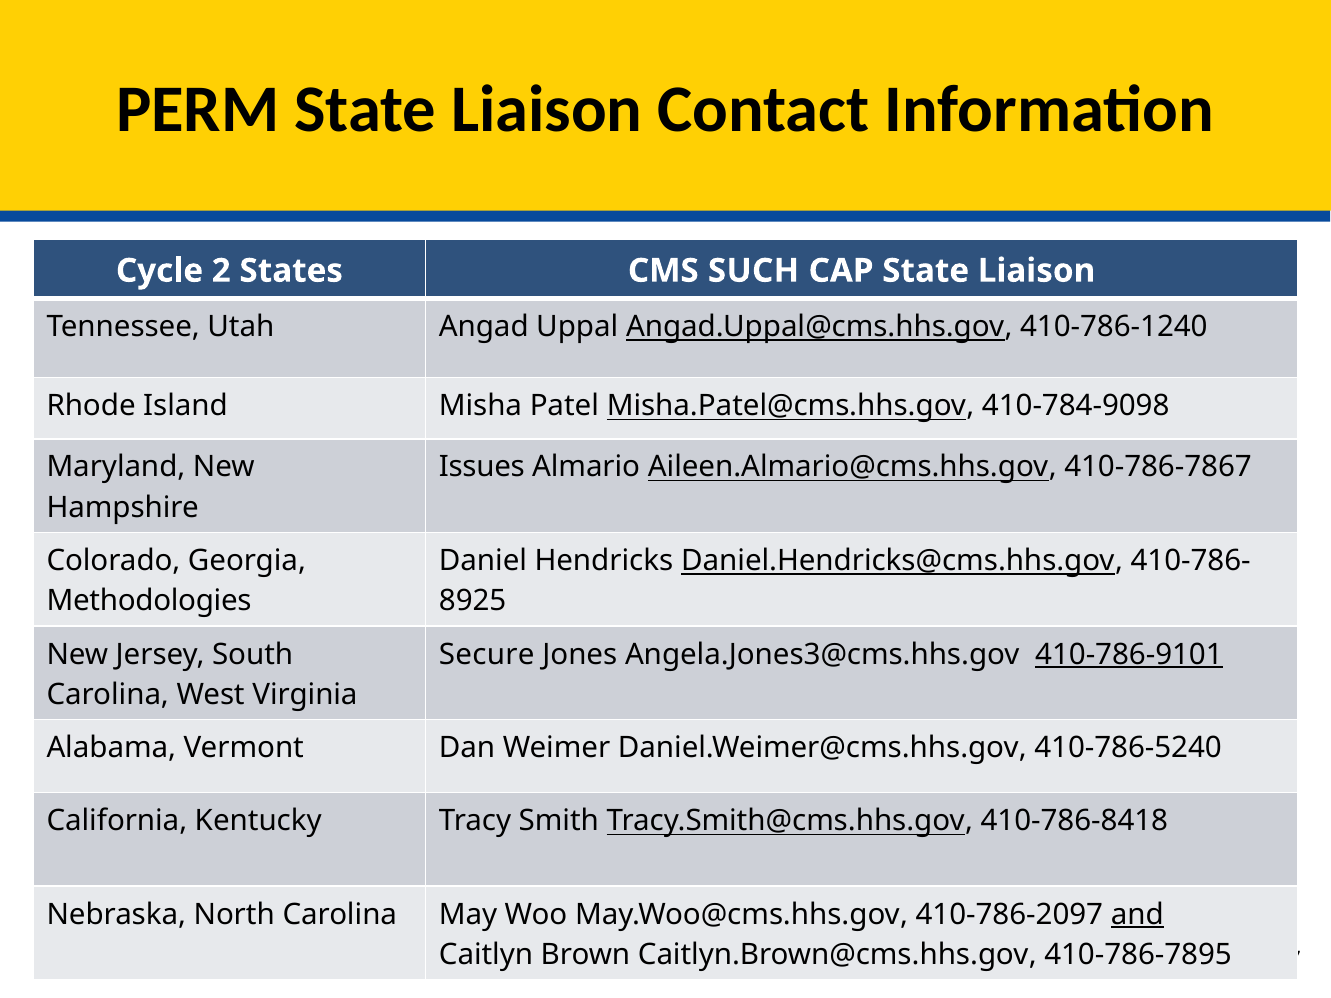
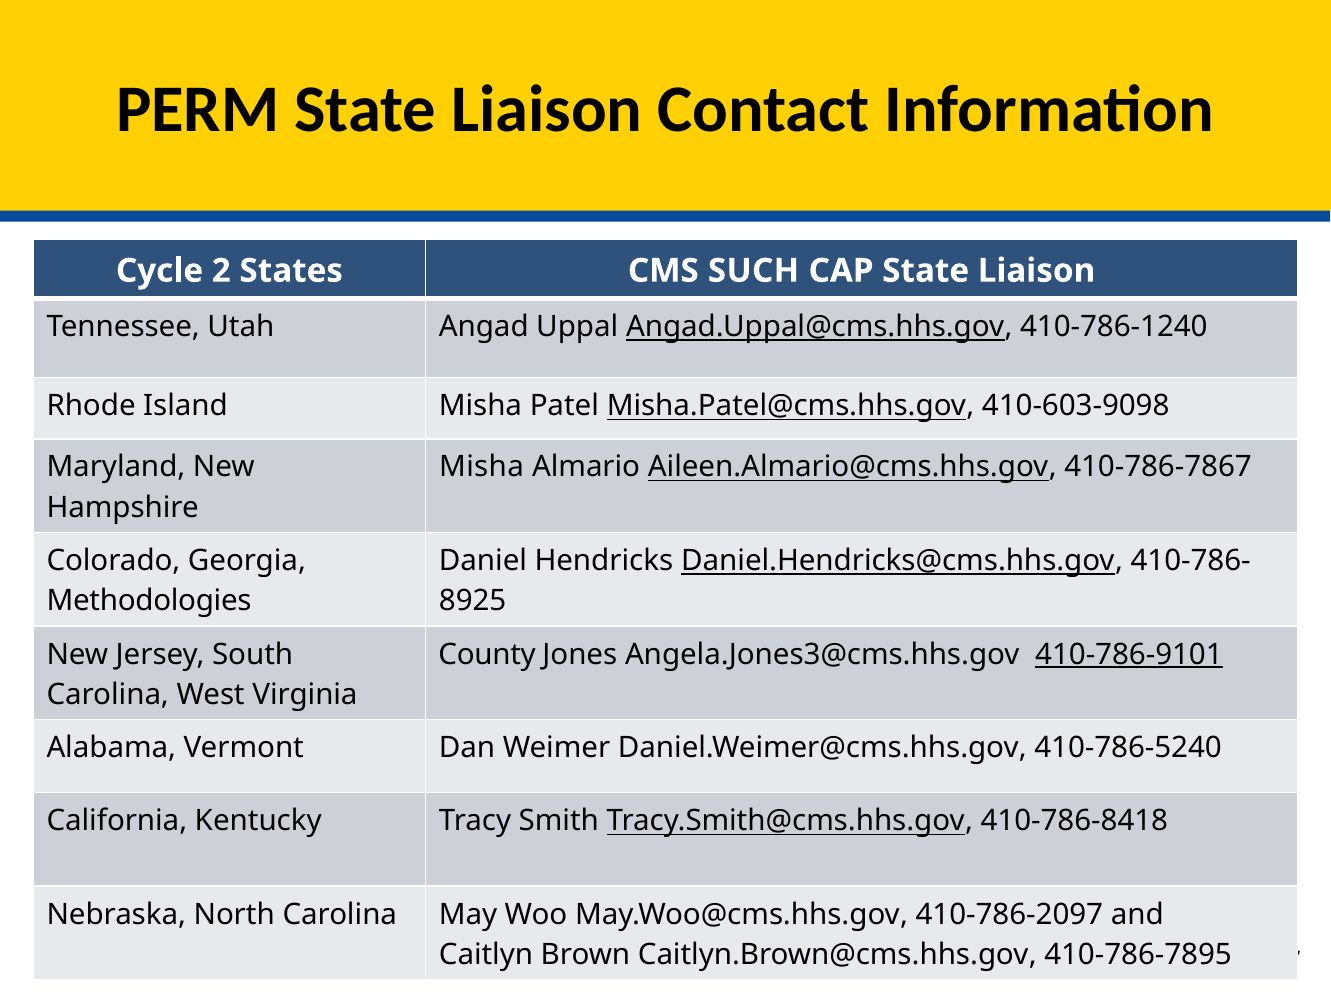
410-784-9098: 410-784-9098 -> 410-603-9098
Issues at (482, 467): Issues -> Misha
Secure: Secure -> County
and underline: present -> none
